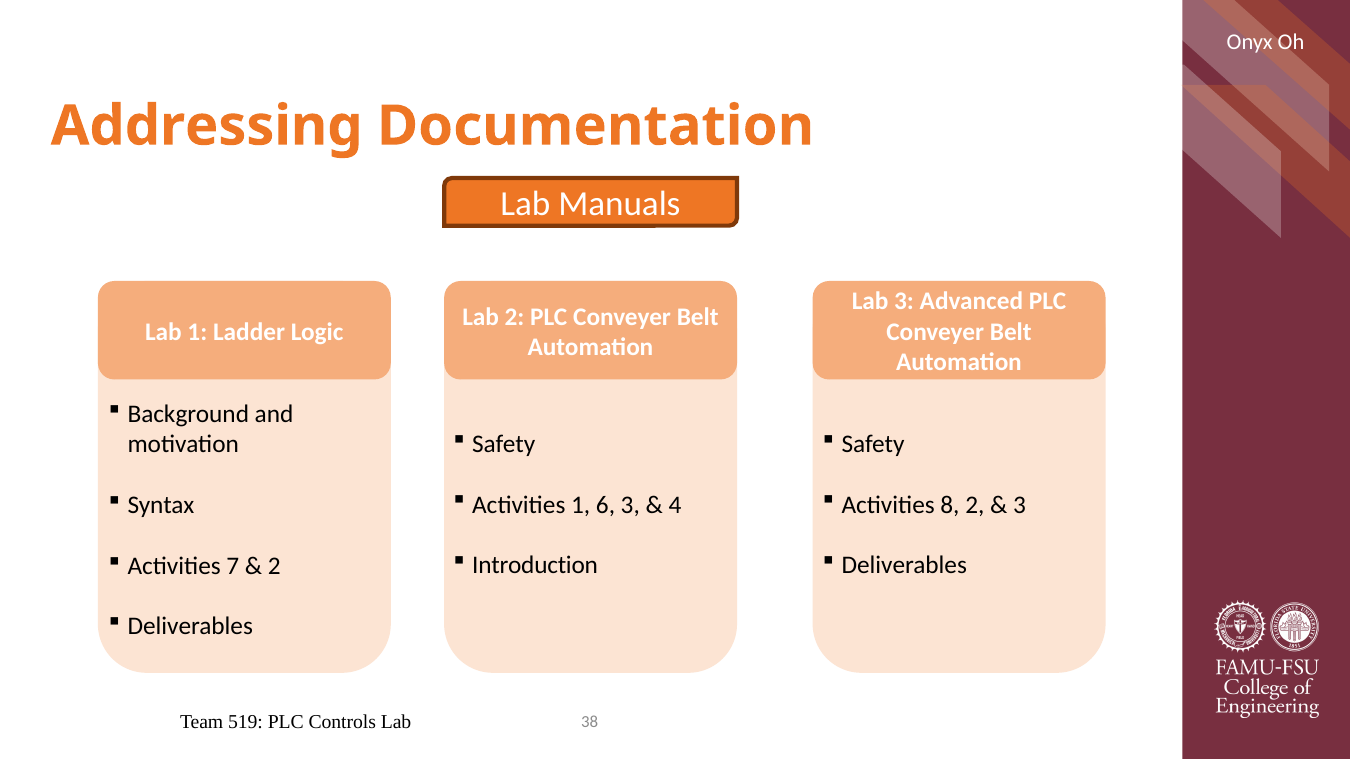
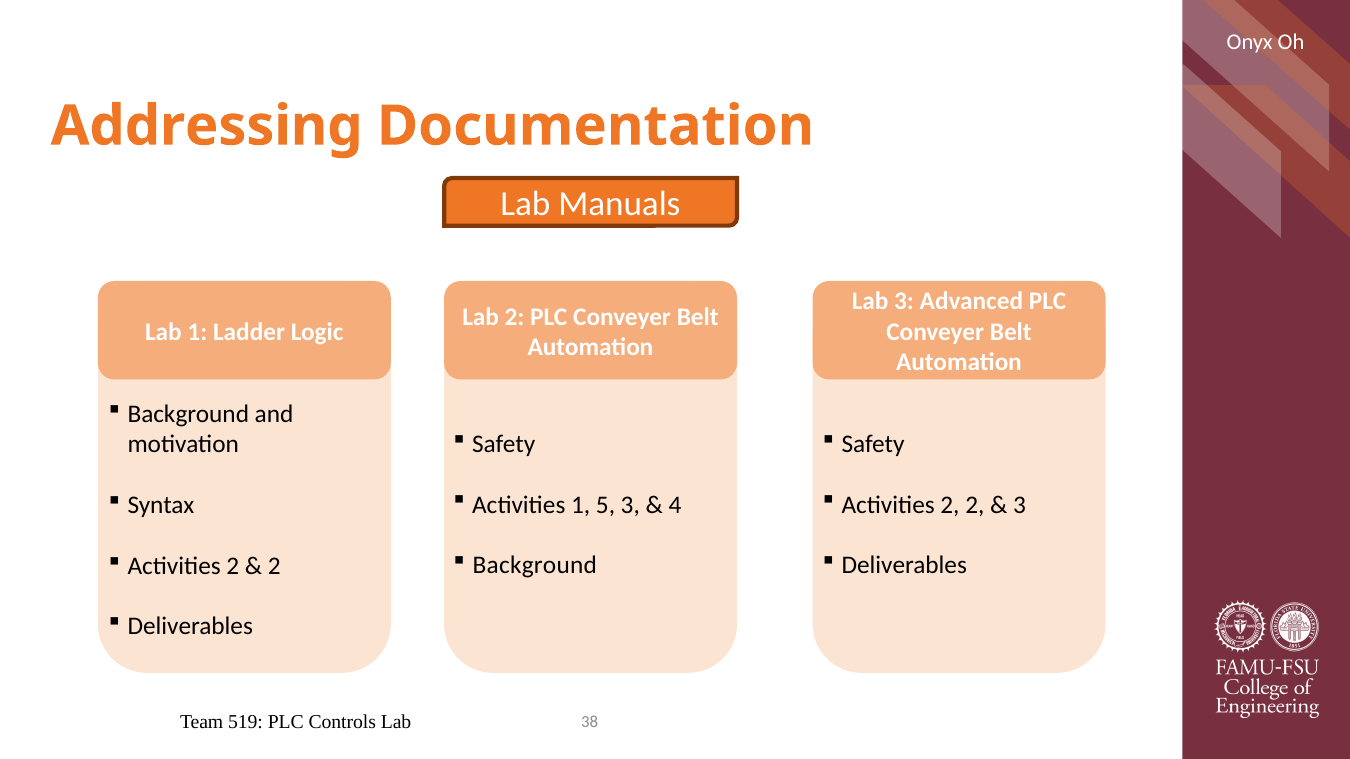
6: 6 -> 5
8 at (950, 505): 8 -> 2
Introduction at (535, 566): Introduction -> Background
7 at (233, 566): 7 -> 2
